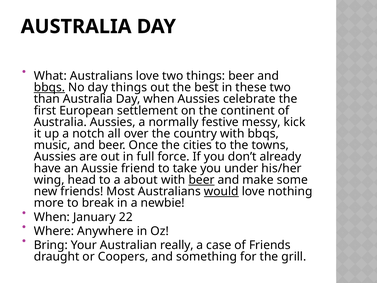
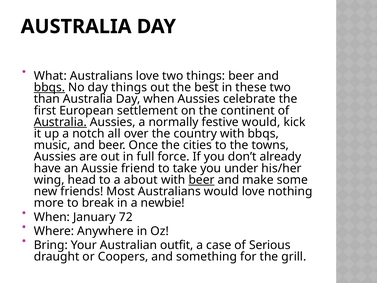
Australia at (60, 122) underline: none -> present
festive messy: messy -> would
would at (221, 191) underline: present -> none
22: 22 -> 72
really: really -> outfit
of Friends: Friends -> Serious
